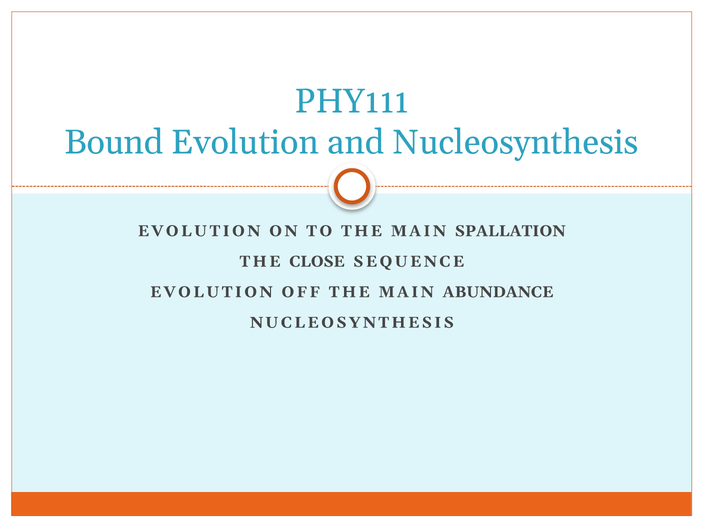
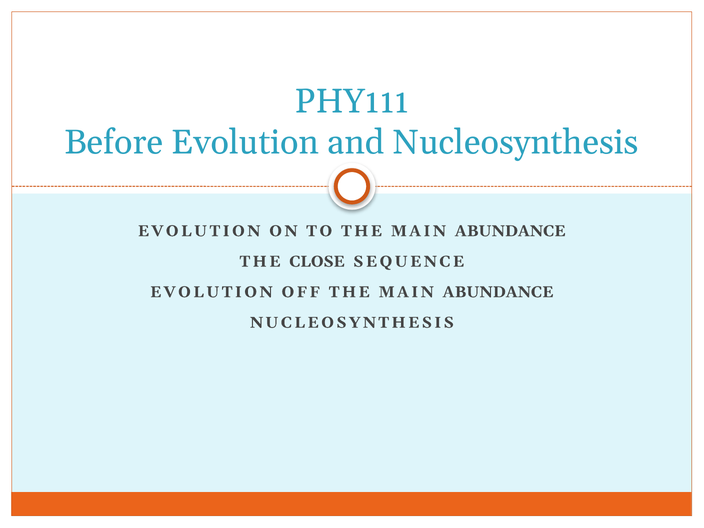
Bound: Bound -> Before
TO THE MAIN SPALLATION: SPALLATION -> ABUNDANCE
